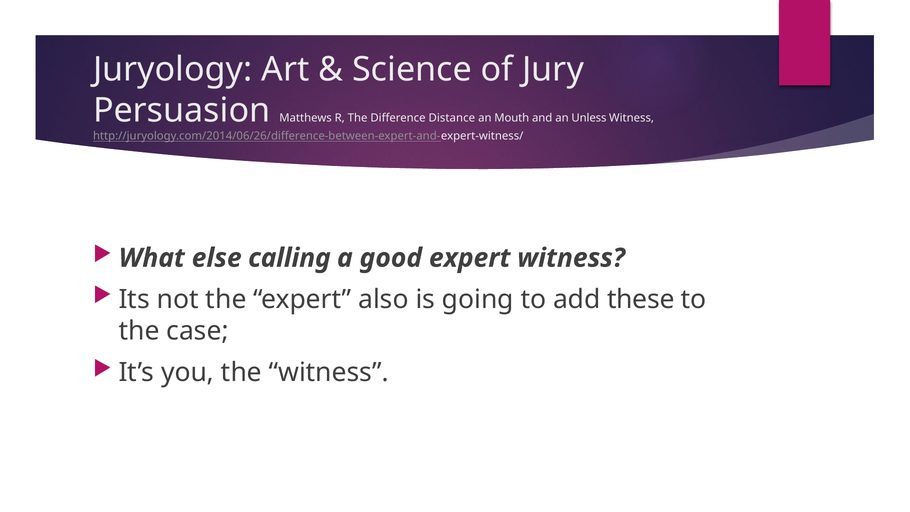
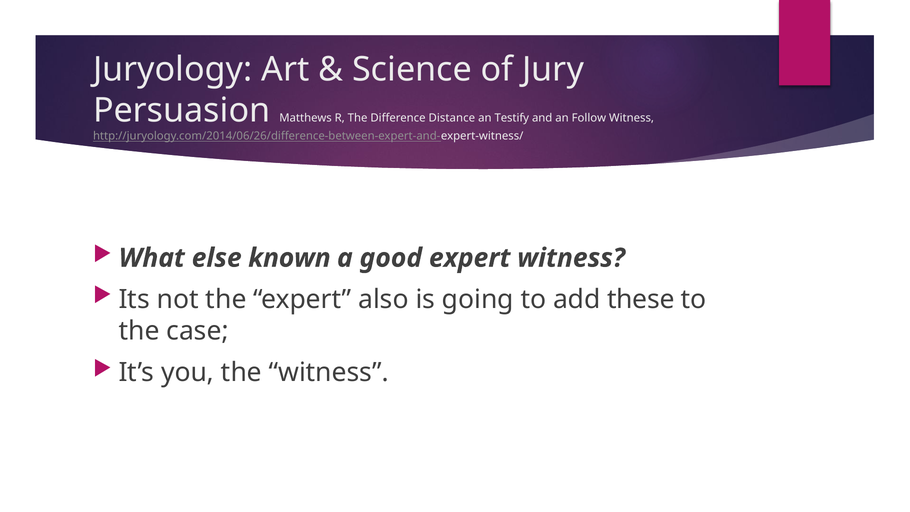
Mouth: Mouth -> Testify
Unless: Unless -> Follow
calling: calling -> known
